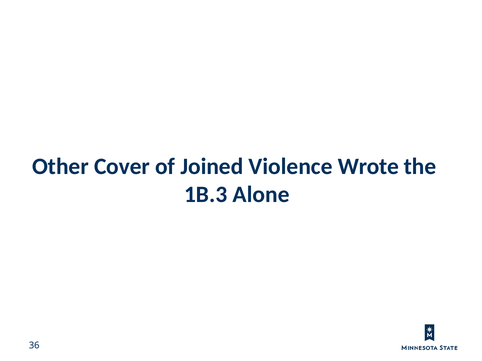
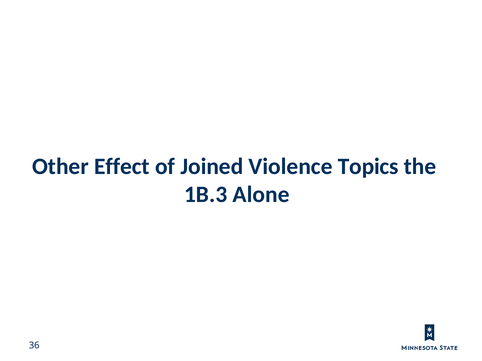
Cover: Cover -> Effect
Wrote: Wrote -> Topics
